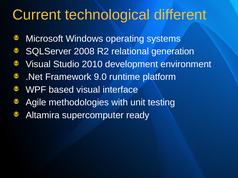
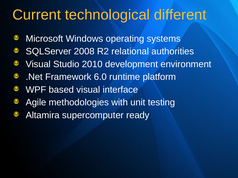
generation: generation -> authorities
9.0: 9.0 -> 6.0
